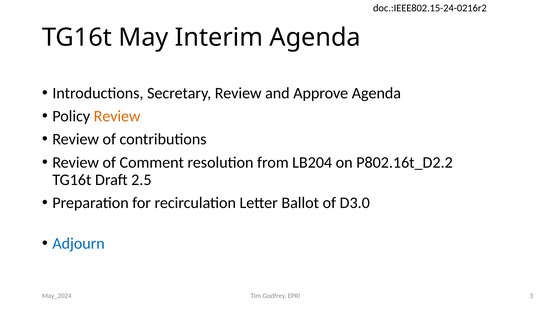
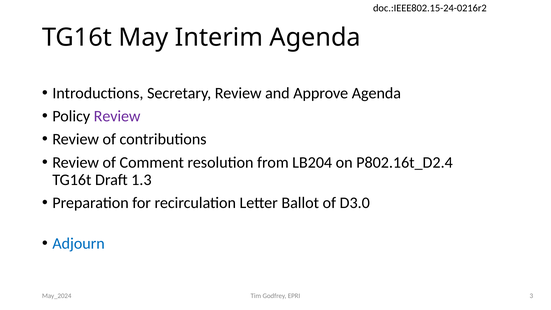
Review at (117, 116) colour: orange -> purple
P802.16t_D2.2: P802.16t_D2.2 -> P802.16t_D2.4
2.5: 2.5 -> 1.3
